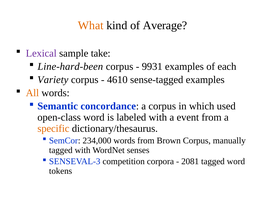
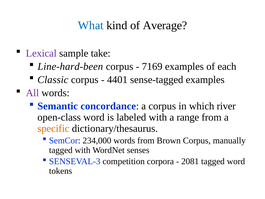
What colour: orange -> blue
9931: 9931 -> 7169
Variety: Variety -> Classic
4610: 4610 -> 4401
All colour: orange -> purple
used: used -> river
event: event -> range
